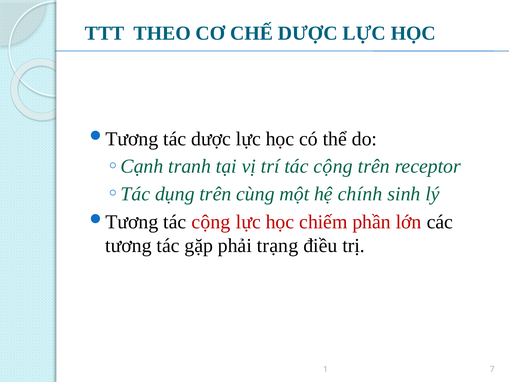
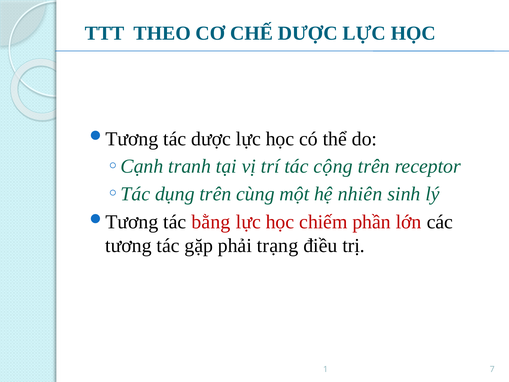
chính: chính -> nhiên
cộng at (211, 222): cộng -> bằng
